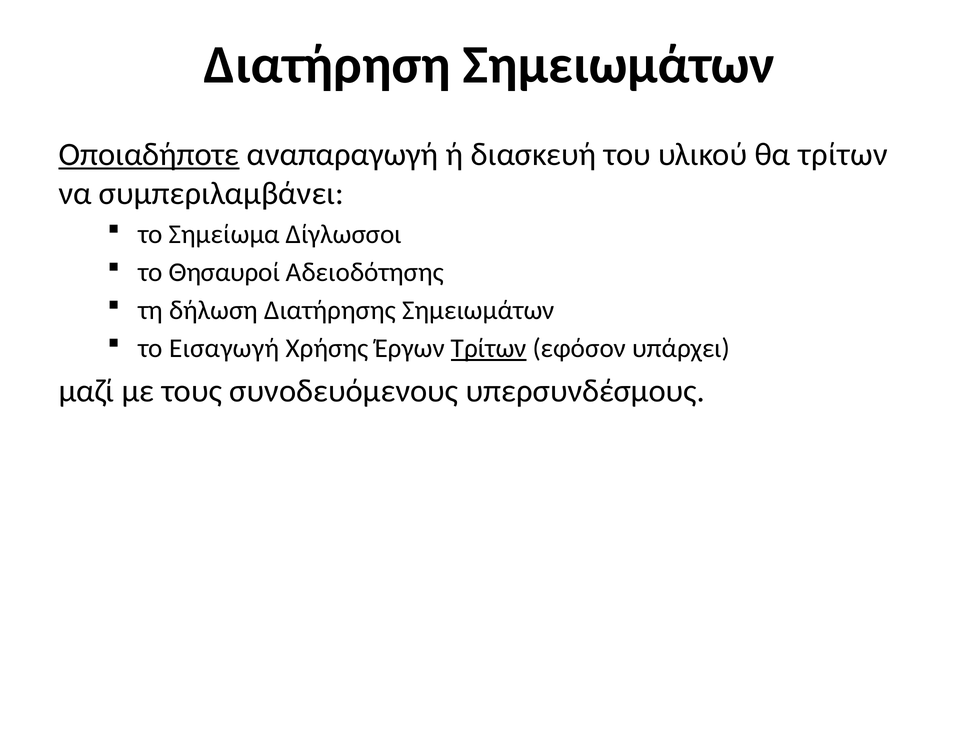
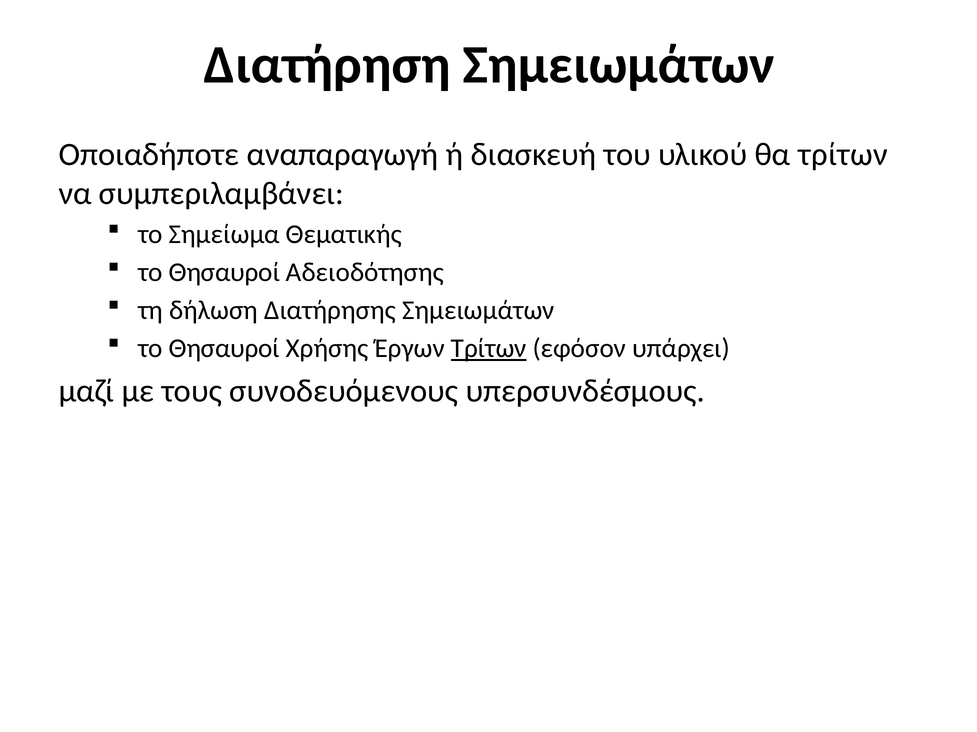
Οποιαδήποτε underline: present -> none
Δίγλωσσοι: Δίγλωσσοι -> Θεματικής
Εισαγωγή at (224, 349): Εισαγωγή -> Θησαυροί
